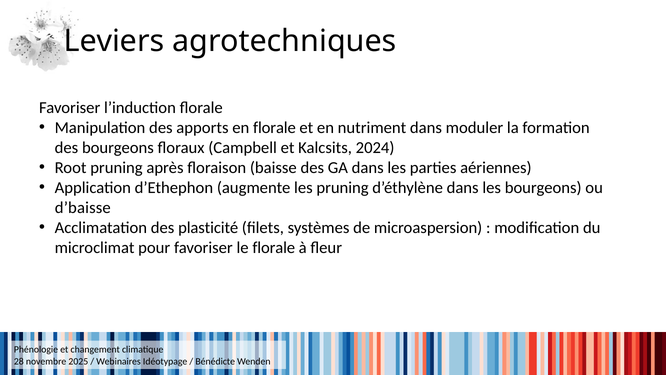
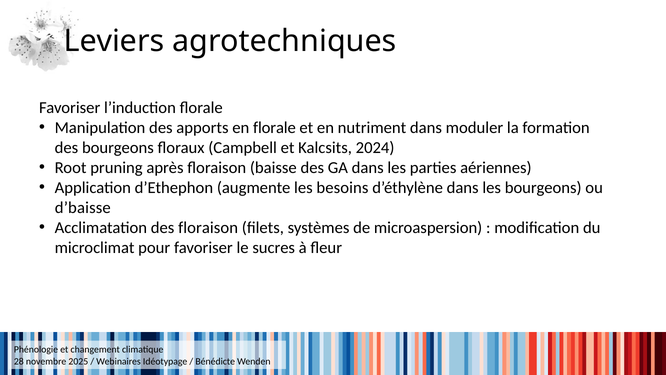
les pruning: pruning -> besoins
des plasticité: plasticité -> floraison
le florale: florale -> sucres
